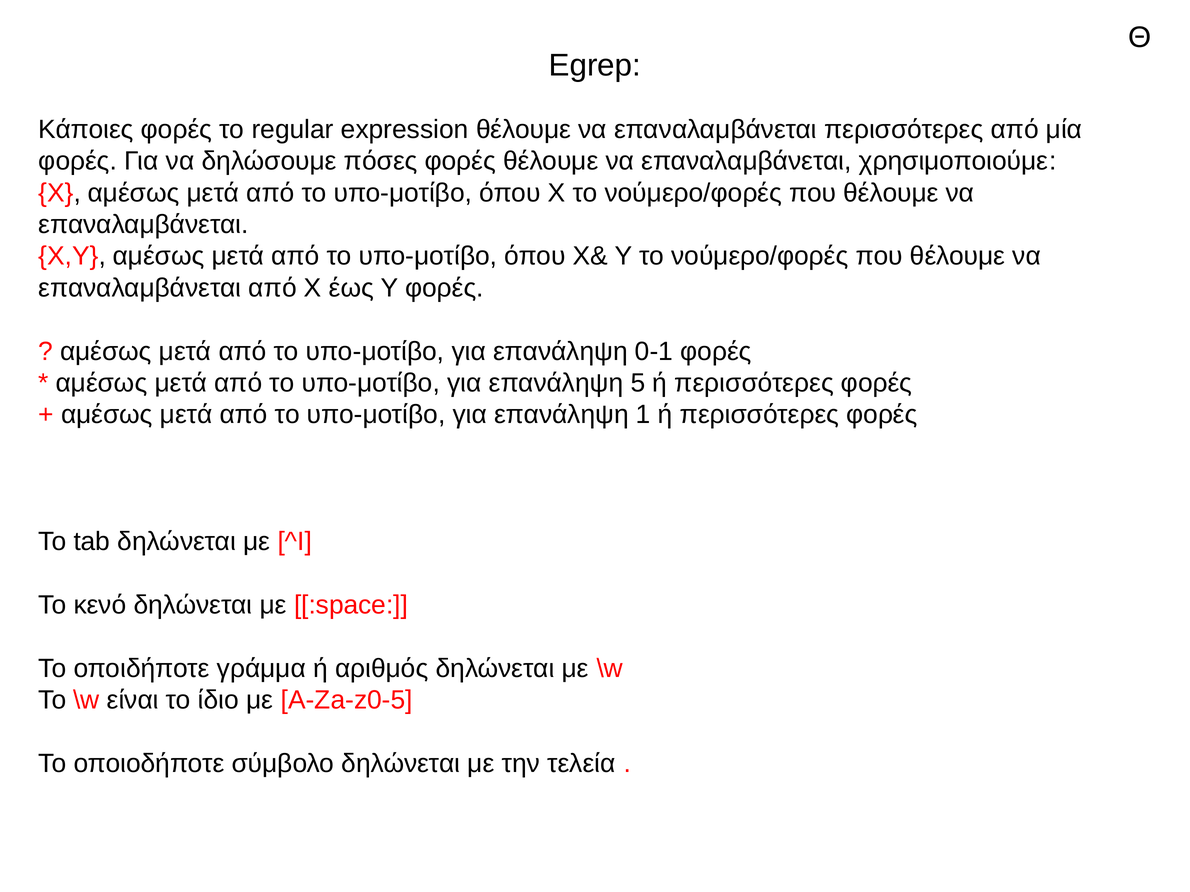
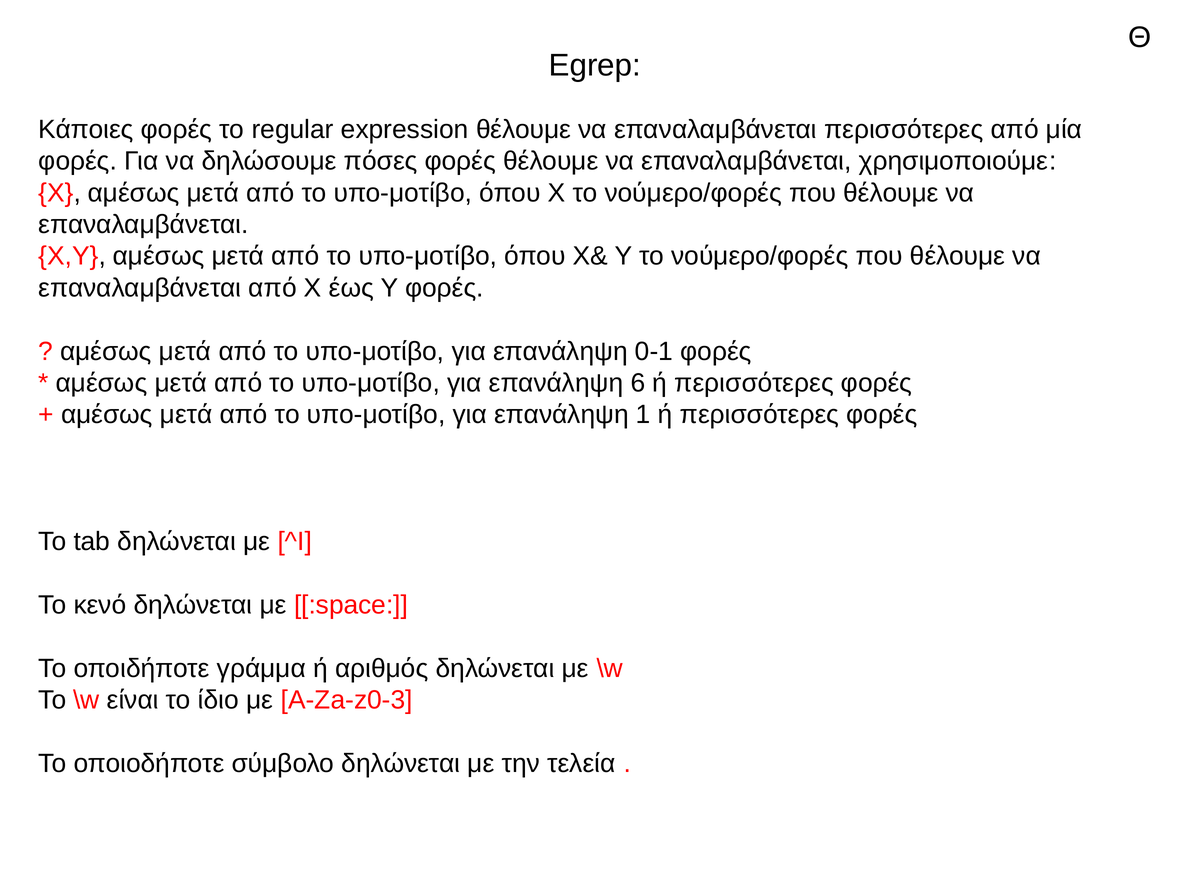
5: 5 -> 6
A-Za-z0-5: A-Za-z0-5 -> A-Za-z0-3
